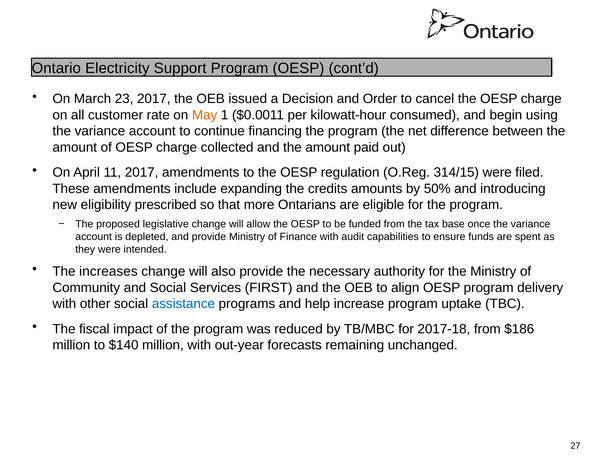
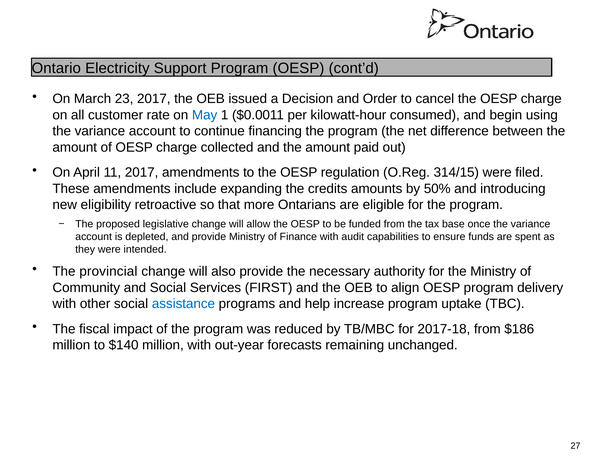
May colour: orange -> blue
prescribed: prescribed -> retroactive
increases: increases -> provincial
